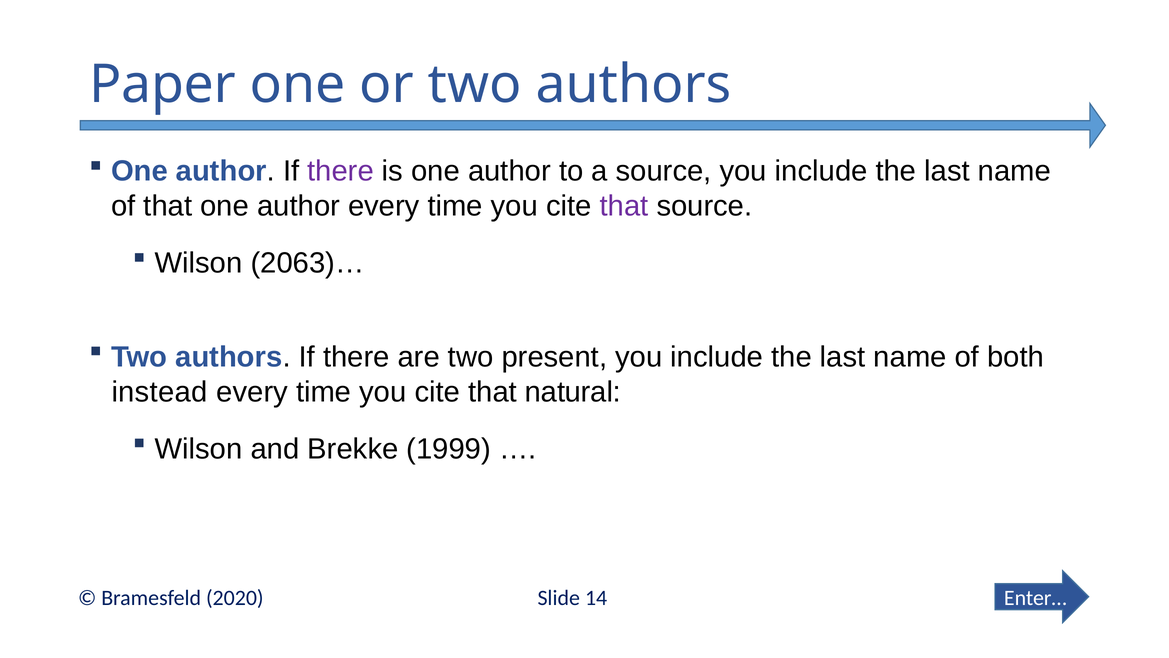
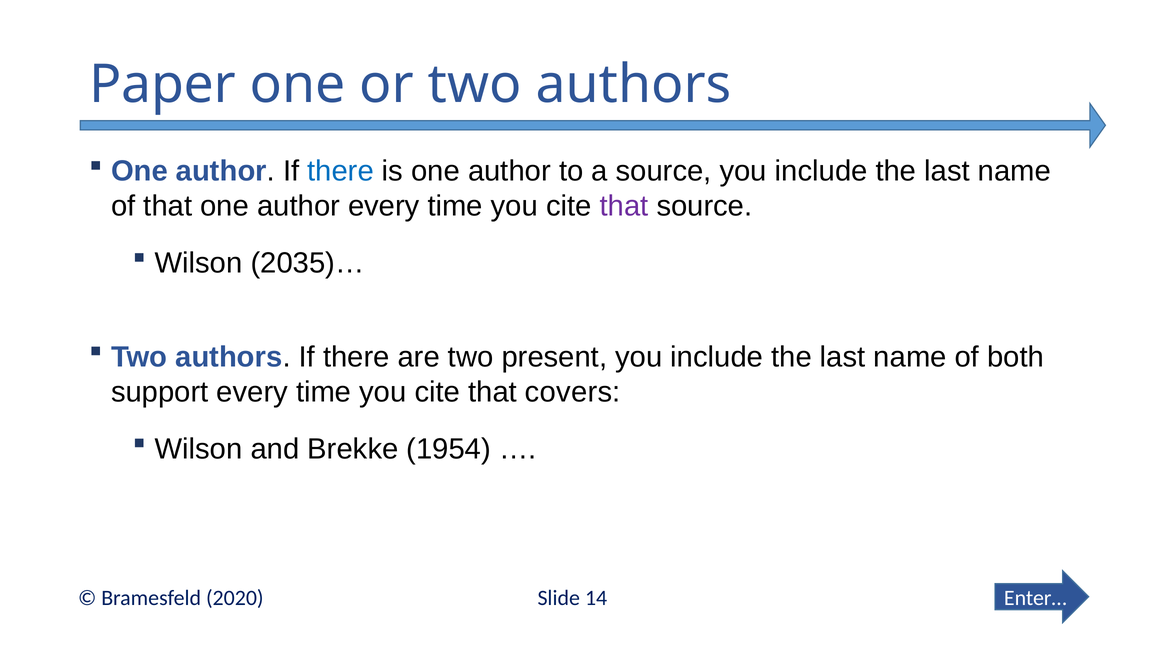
there at (341, 171) colour: purple -> blue
2063)…: 2063)… -> 2035)…
instead: instead -> support
natural: natural -> covers
1999: 1999 -> 1954
